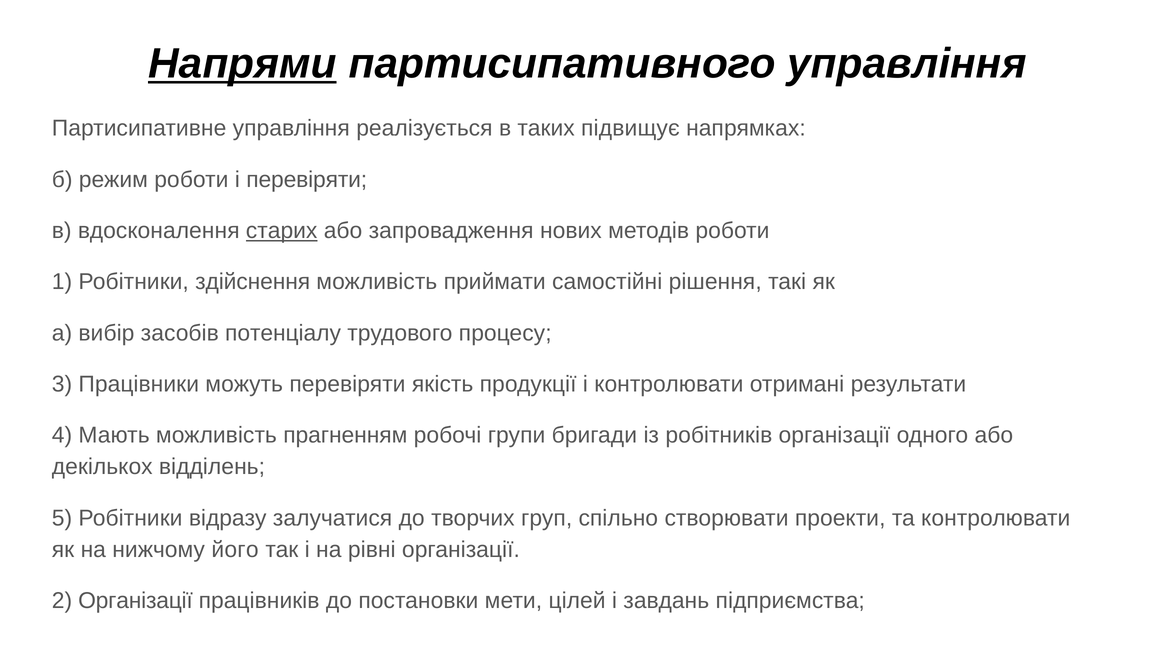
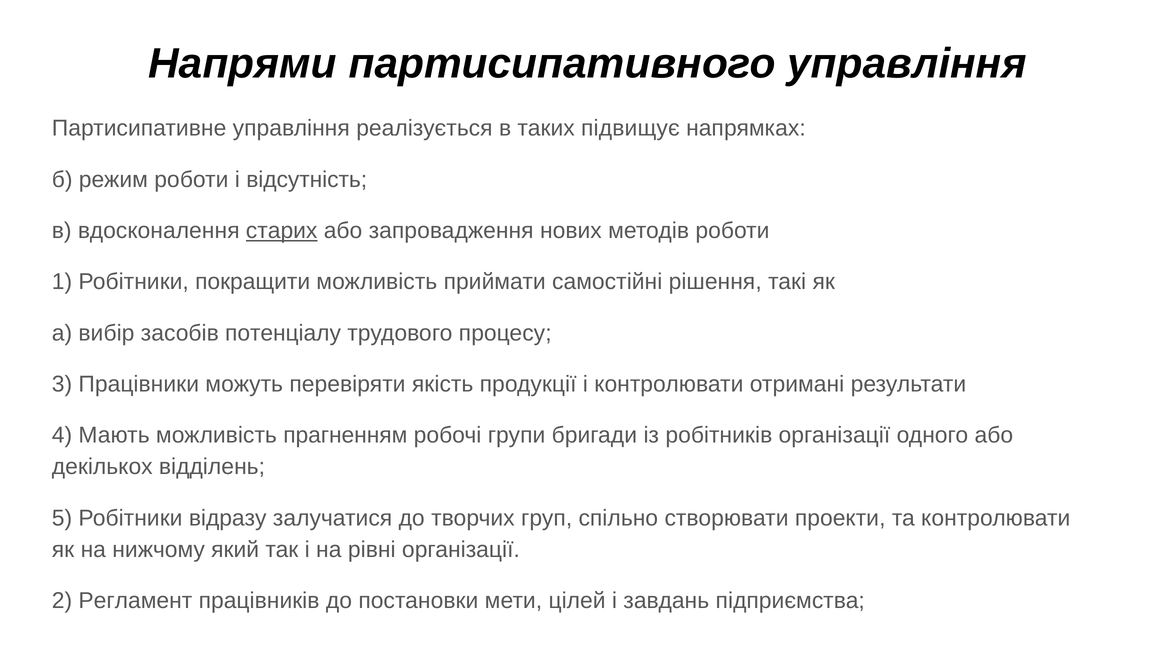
Напрями underline: present -> none
і перевіряти: перевіряти -> відсутність
здійснення: здійснення -> покращити
його: його -> який
2 Організації: Організації -> Регламент
